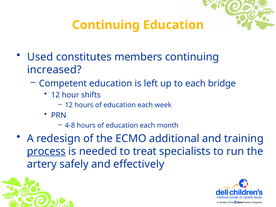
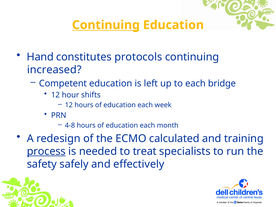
Continuing at (106, 25) underline: none -> present
Used: Used -> Hand
members: members -> protocols
additional: additional -> calculated
artery: artery -> safety
